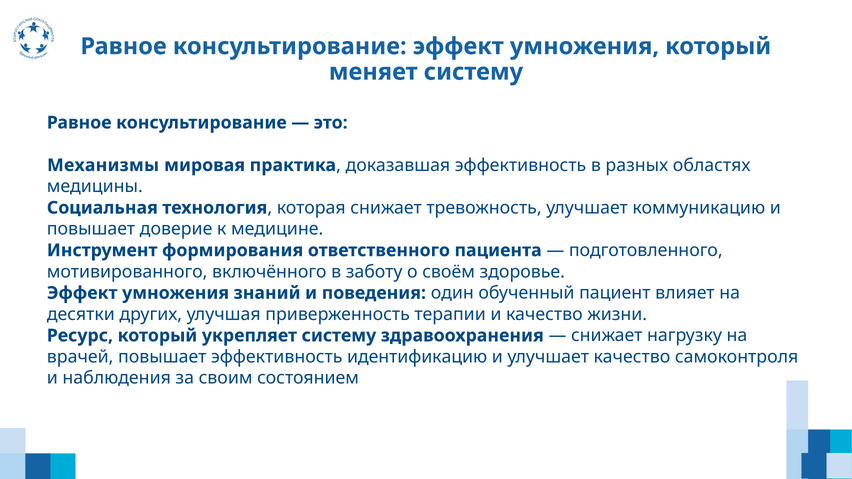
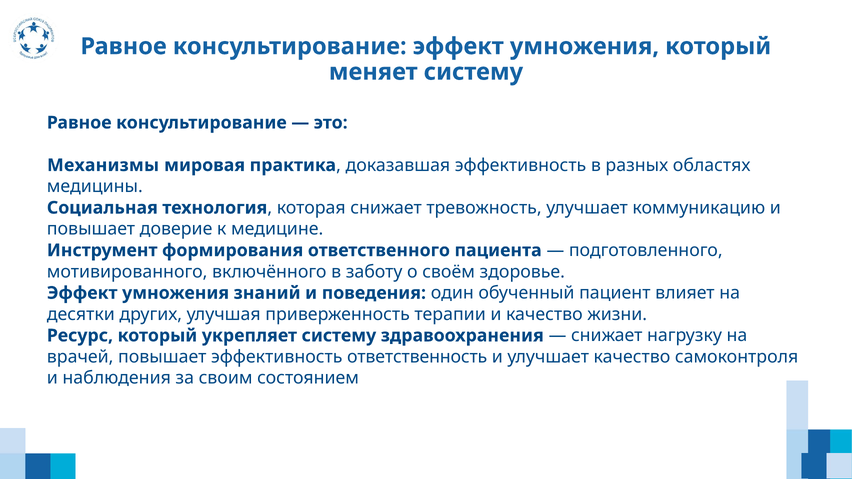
идентификацию: идентификацию -> ответственность
